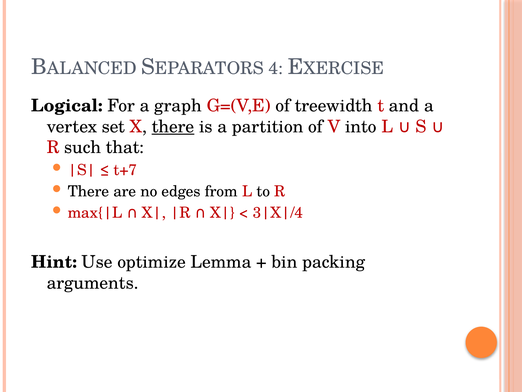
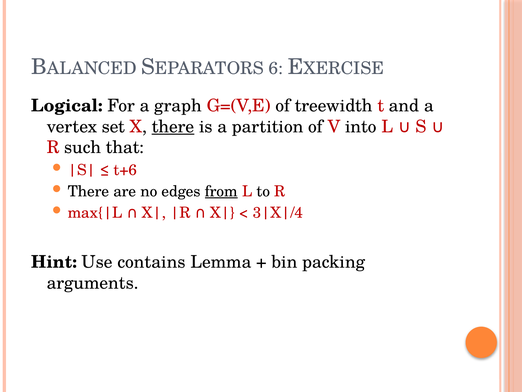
4: 4 -> 6
t+7: t+7 -> t+6
from underline: none -> present
optimize: optimize -> contains
